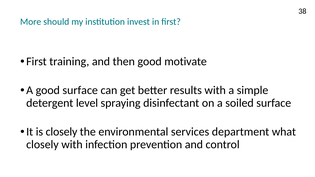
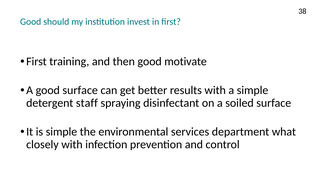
More at (31, 22): More -> Good
level: level -> staff
is closely: closely -> simple
